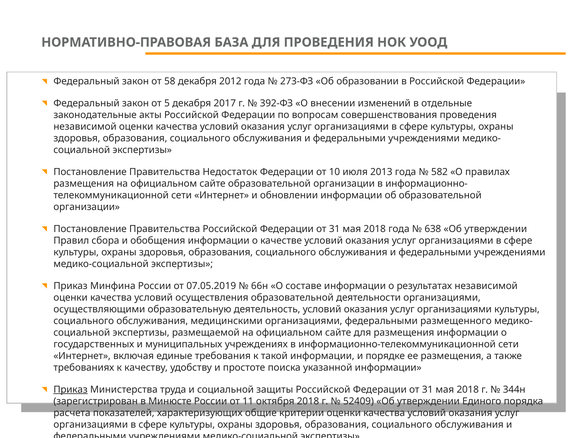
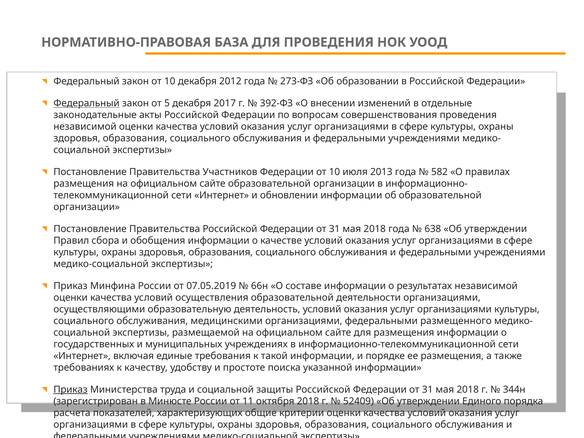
закон от 58: 58 -> 10
Федеральный at (87, 103) underline: none -> present
Недостаток: Недостаток -> Участников
